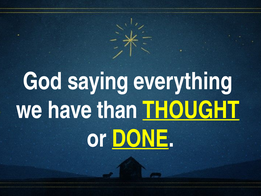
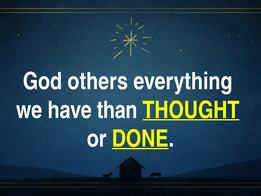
saying: saying -> others
